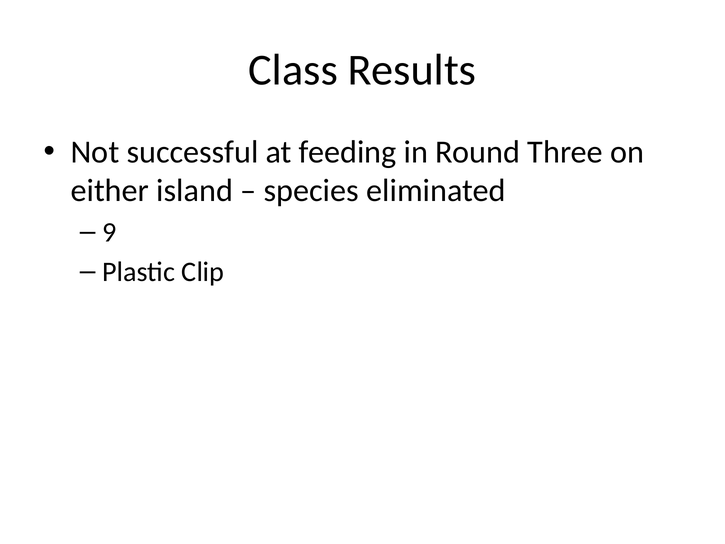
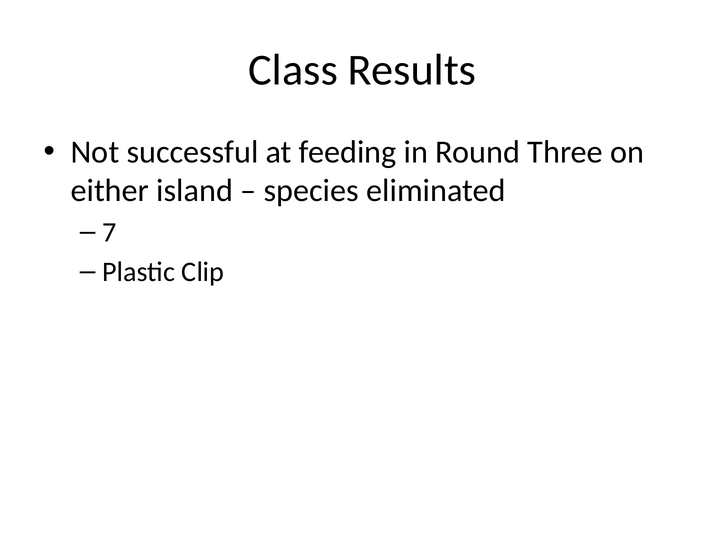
9: 9 -> 7
